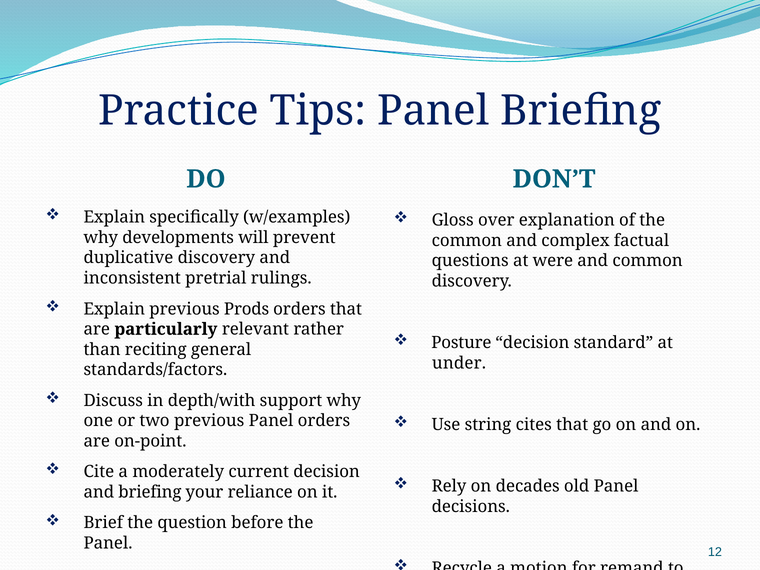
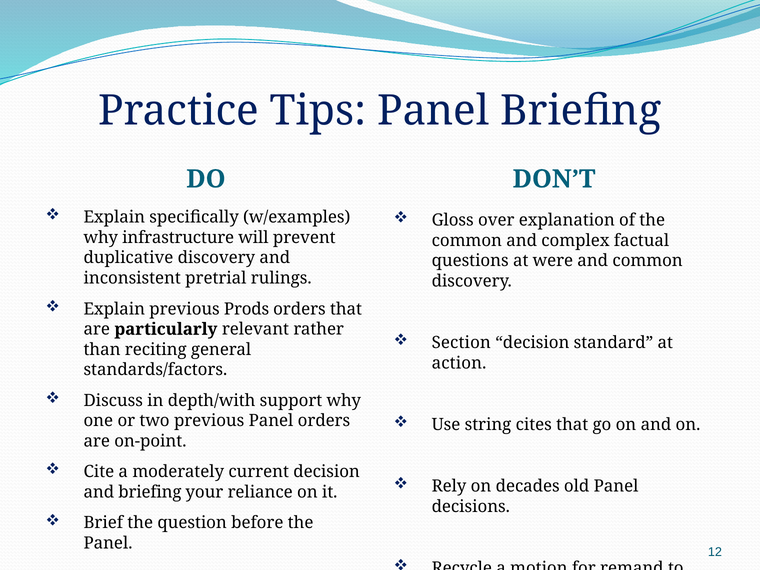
developments: developments -> infrastructure
Posture: Posture -> Section
under: under -> action
